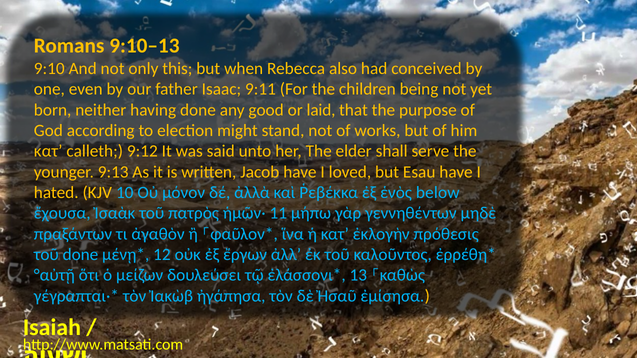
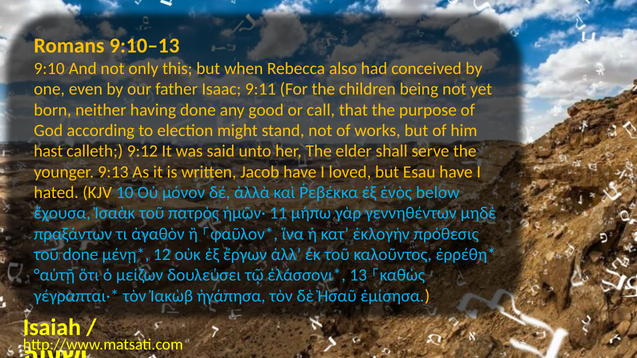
laid: laid -> call
κατʼ at (48, 151): κατʼ -> hast
